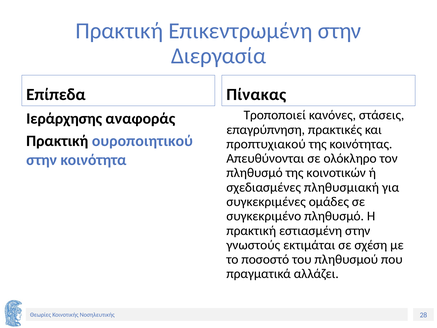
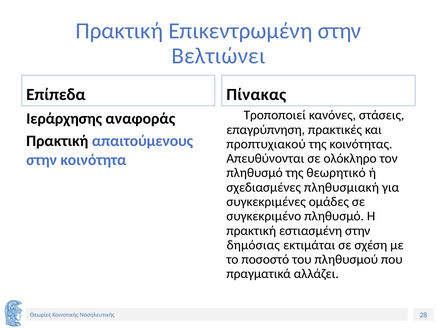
Διεργασία: Διεργασία -> Βελτιώνει
ουροποιητικού: ουροποιητικού -> απαιτούμενους
κοινοτικών: κοινοτικών -> θεωρητικό
γνωστούς: γνωστούς -> δημόσιας
